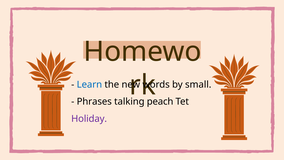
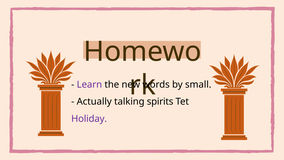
Learn colour: blue -> purple
Phrases: Phrases -> Actually
peach: peach -> spirits
